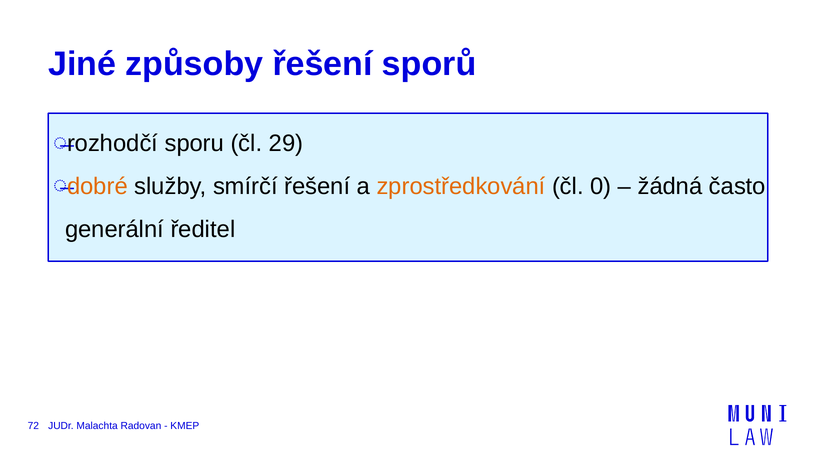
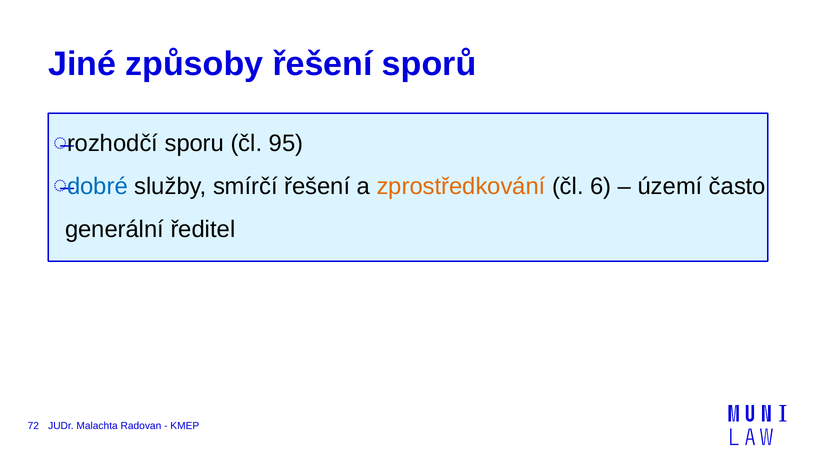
29: 29 -> 95
dobré colour: orange -> blue
0: 0 -> 6
žádná: žádná -> území
